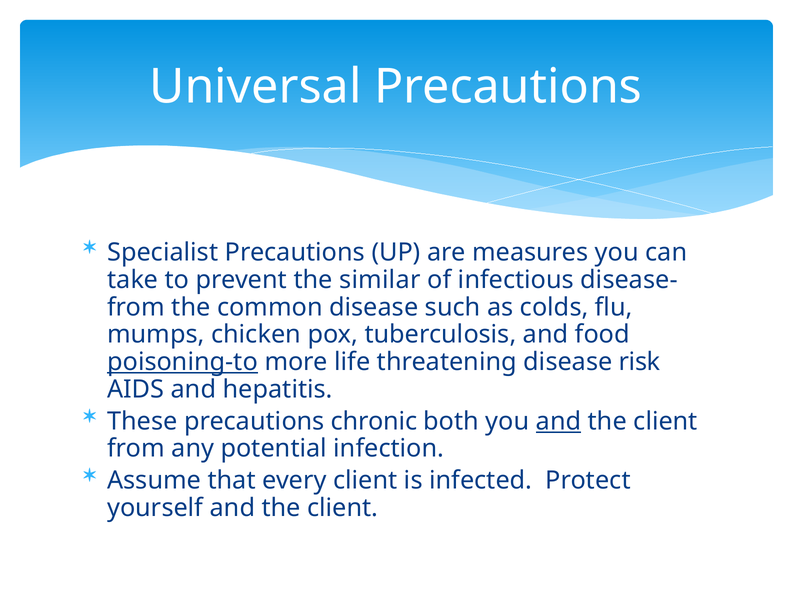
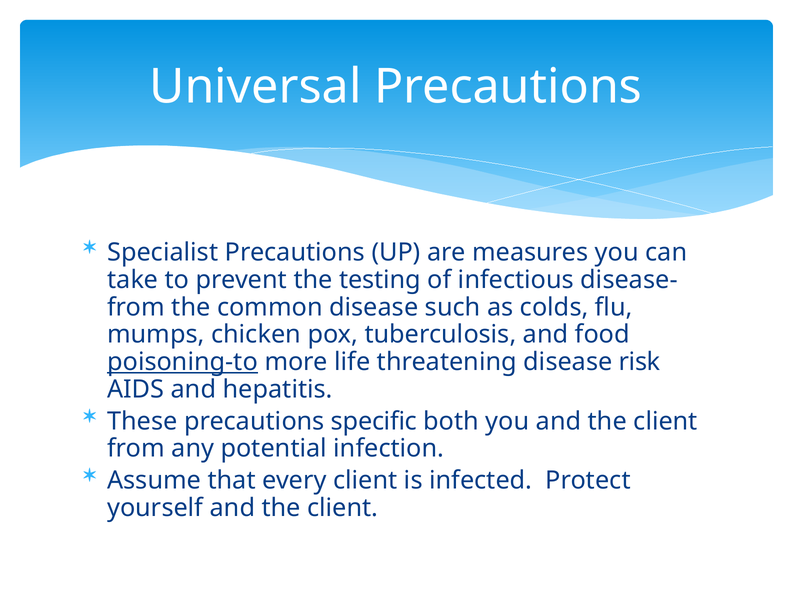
similar: similar -> testing
chronic: chronic -> specific
and at (559, 421) underline: present -> none
